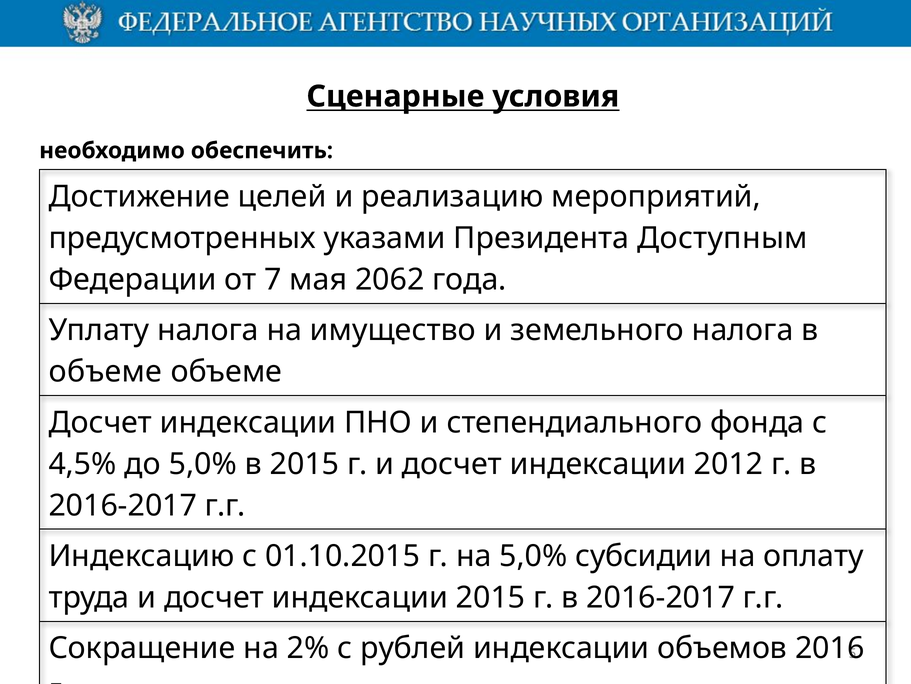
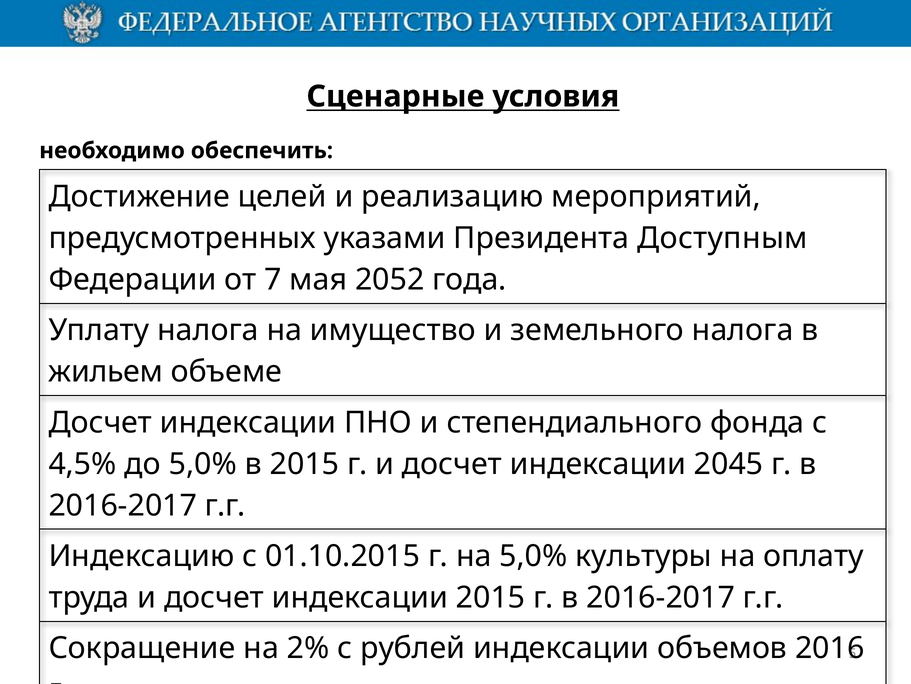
2062: 2062 -> 2052
объеме at (105, 371): объеме -> жильем
2012: 2012 -> 2045
субсидии: субсидии -> культуры
